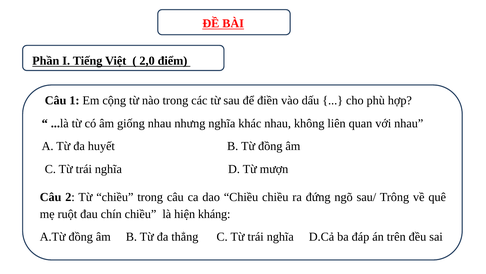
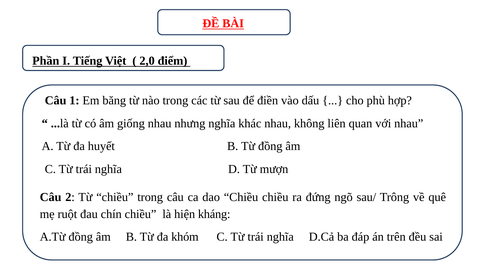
cộng: cộng -> băng
thẳng: thẳng -> khóm
